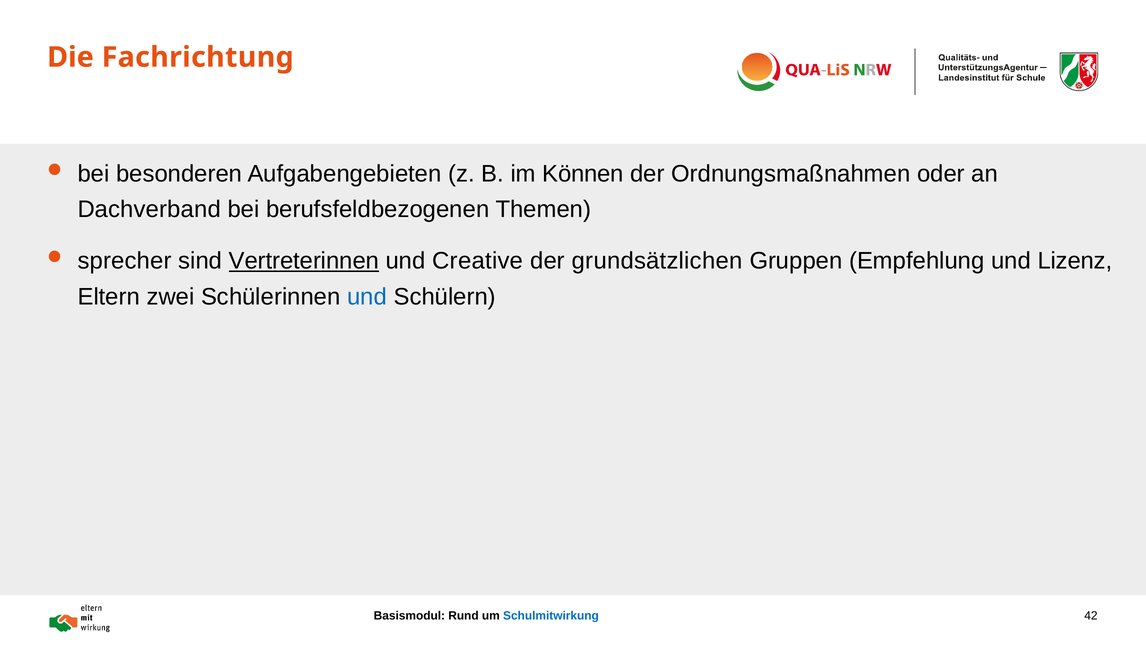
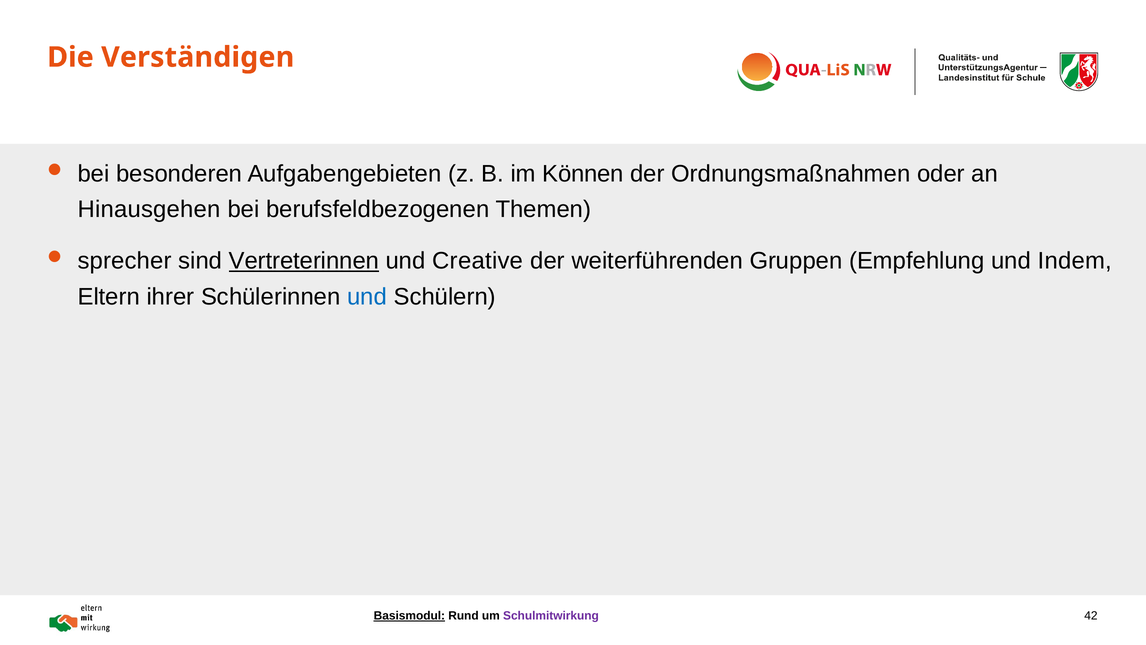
Fachrichtung: Fachrichtung -> Verständigen
Dachverband: Dachverband -> Hinausgehen
grundsätzlichen: grundsätzlichen -> weiterführenden
Lizenz: Lizenz -> Indem
zwei: zwei -> ihrer
Basismodul underline: none -> present
Schulmitwirkung colour: blue -> purple
